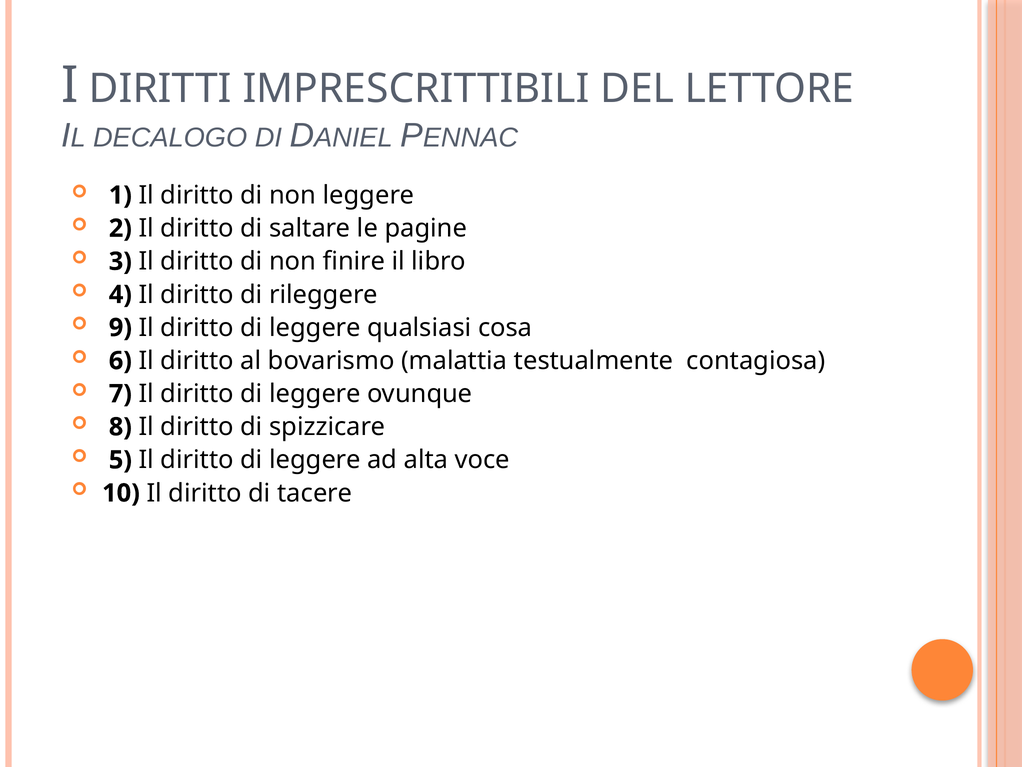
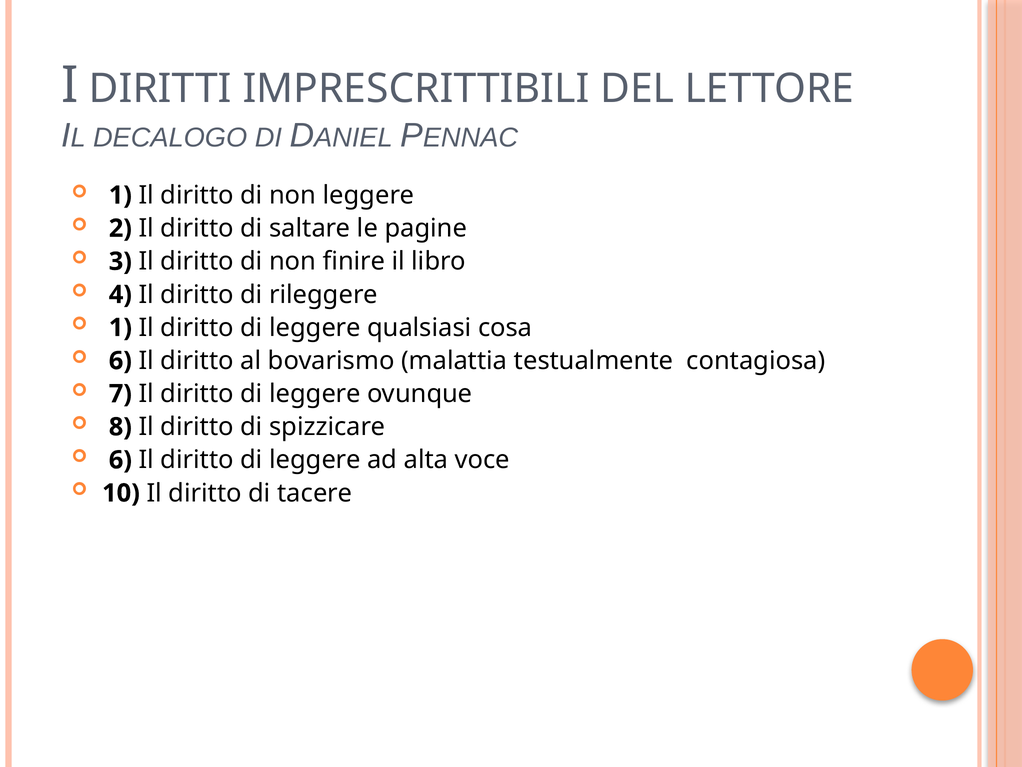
9 at (120, 327): 9 -> 1
5 at (120, 460): 5 -> 6
